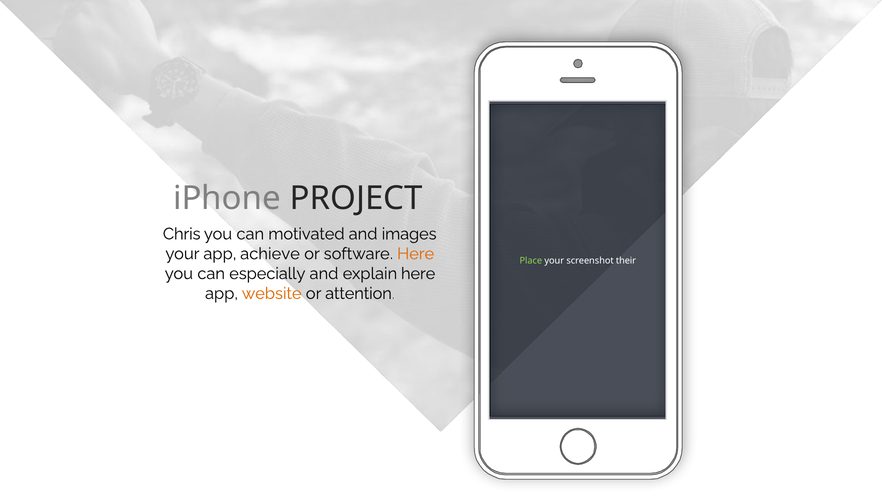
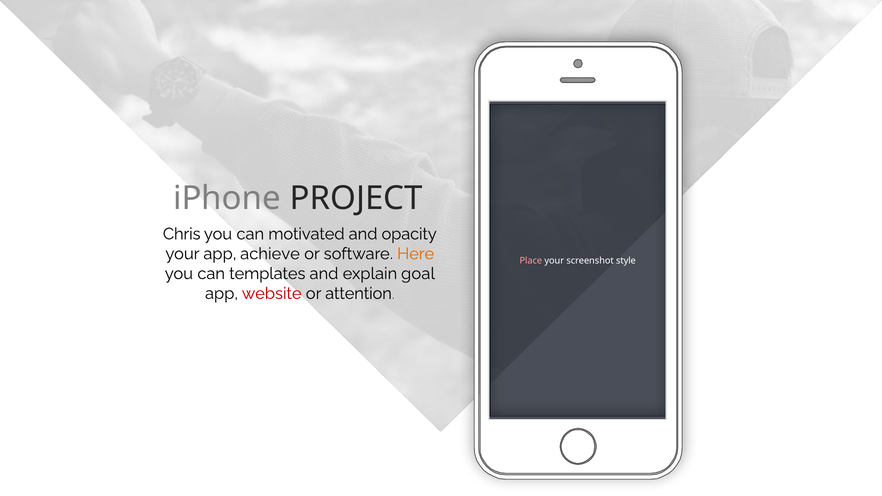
images: images -> opacity
Place colour: light green -> pink
their: their -> style
especially: especially -> templates
explain here: here -> goal
website colour: orange -> red
